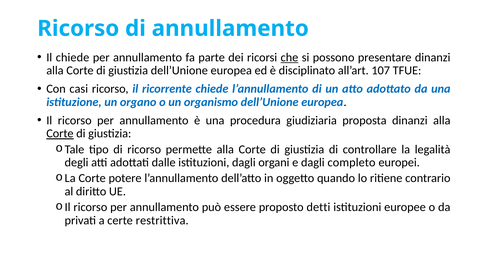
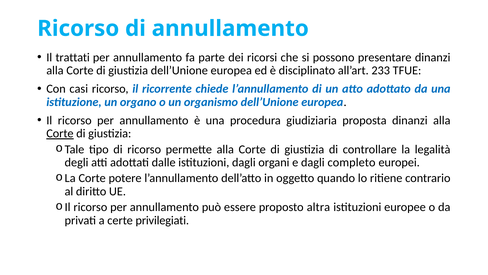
Il chiede: chiede -> trattati
che underline: present -> none
107: 107 -> 233
detti: detti -> altra
restrittiva: restrittiva -> privilegiati
